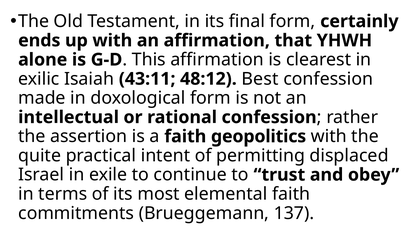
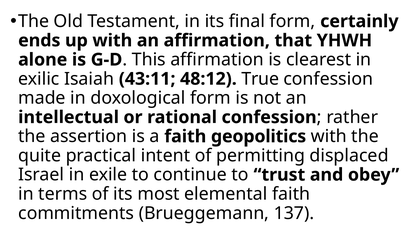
Best: Best -> True
